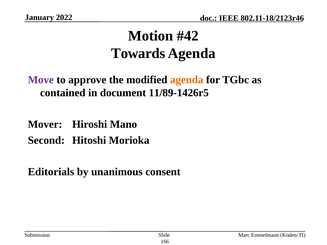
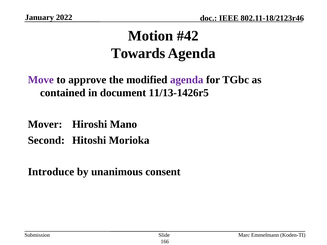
agenda at (187, 80) colour: orange -> purple
11/89-1426r5: 11/89-1426r5 -> 11/13-1426r5
Editorials: Editorials -> Introduce
